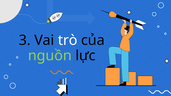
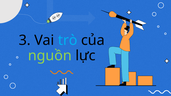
trò colour: white -> light blue
